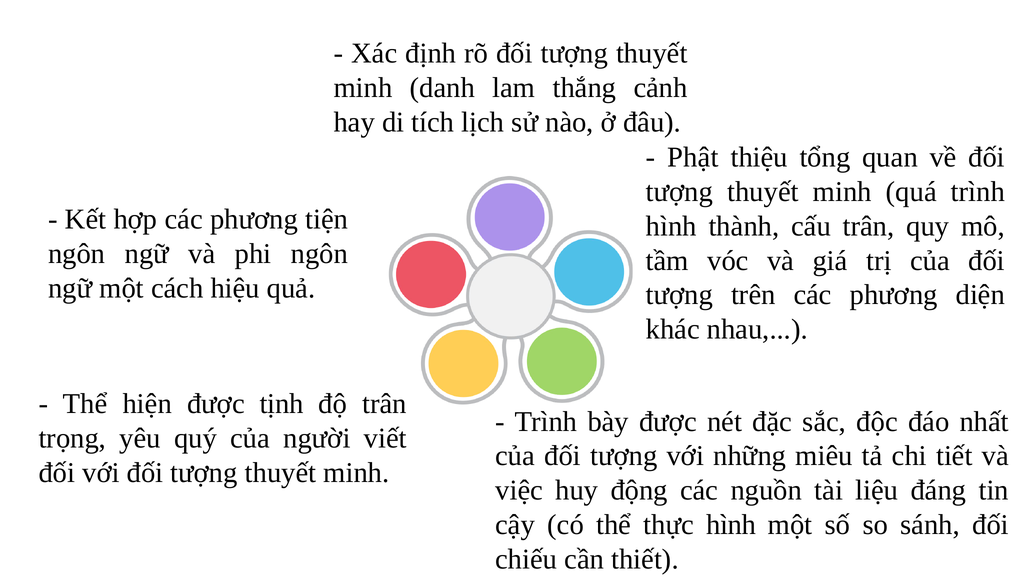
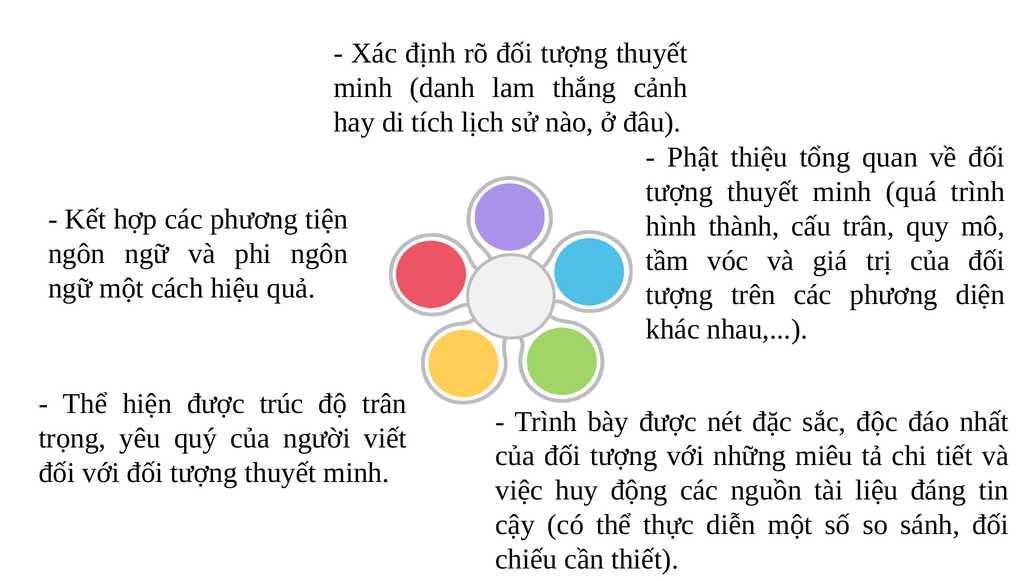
tịnh: tịnh -> trúc
thực hình: hình -> diễn
